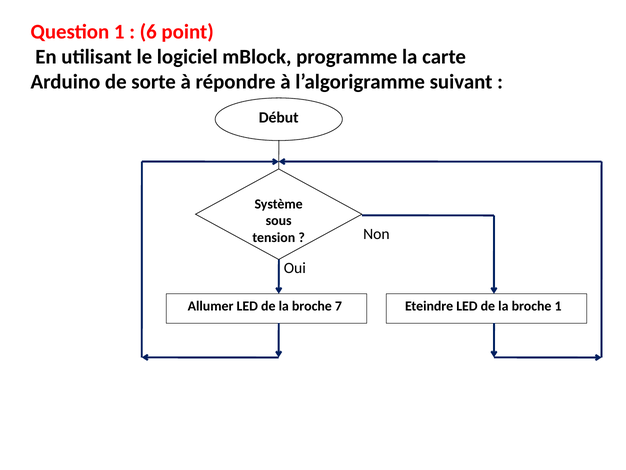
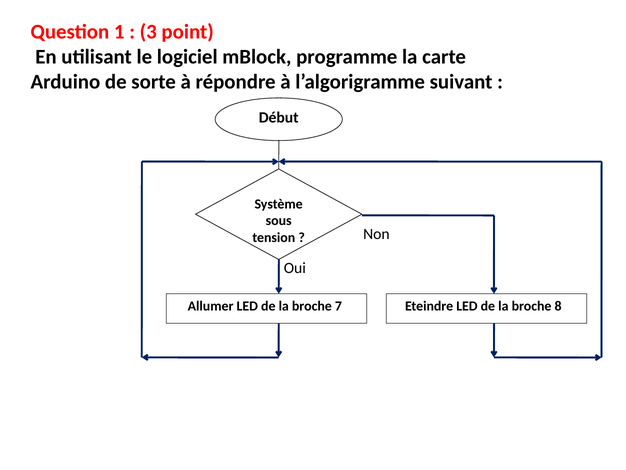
6: 6 -> 3
broche 1: 1 -> 8
